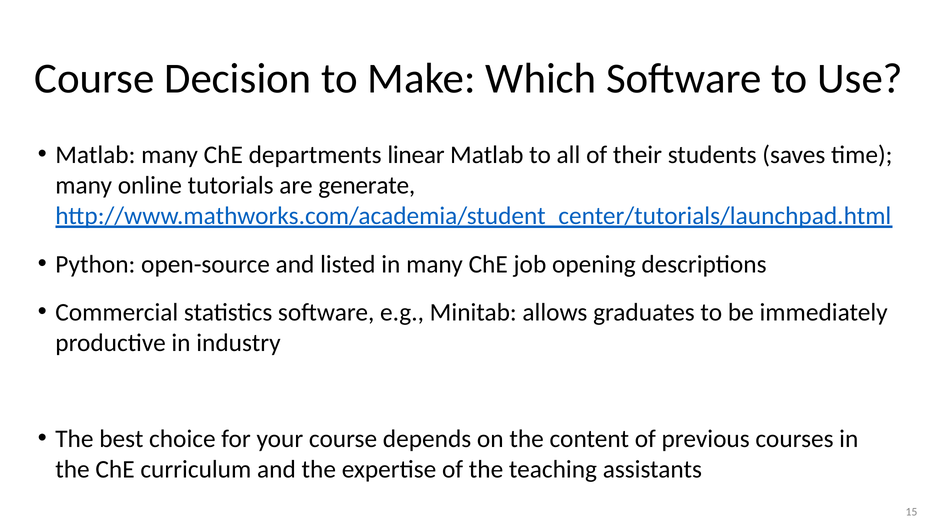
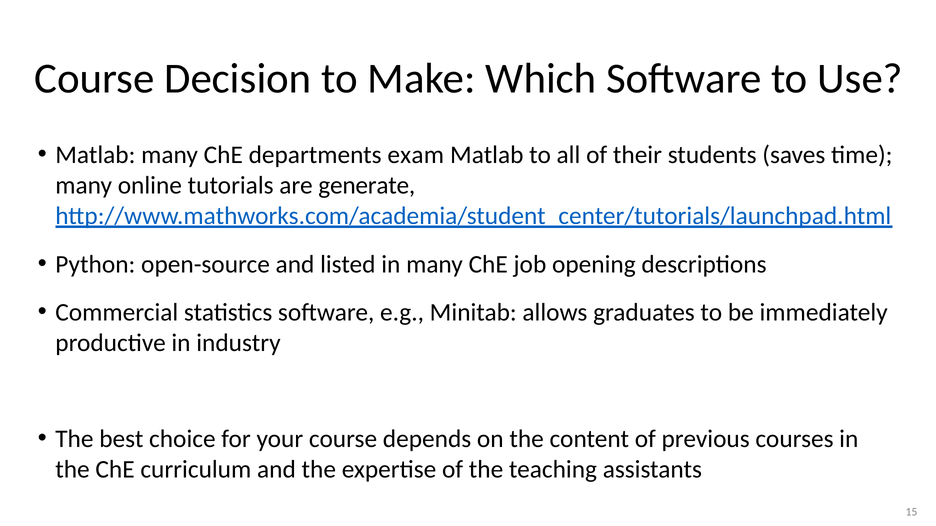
linear: linear -> exam
